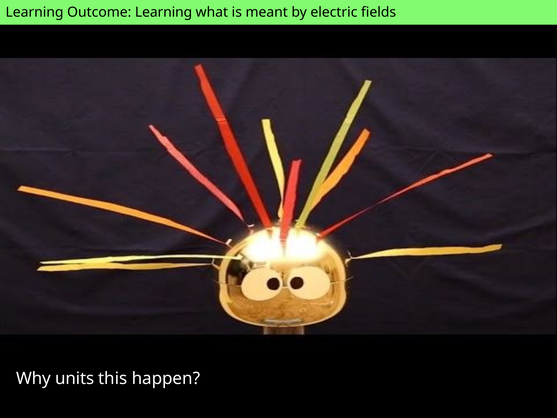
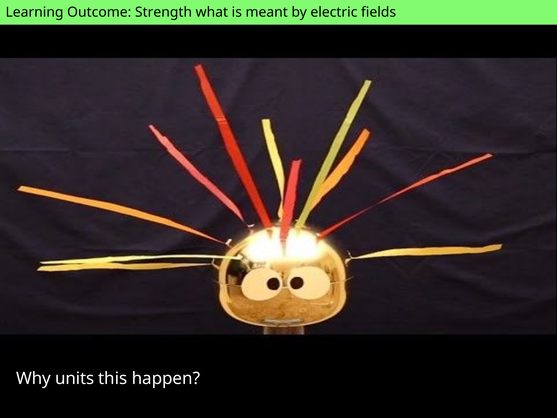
Outcome Learning: Learning -> Strength
